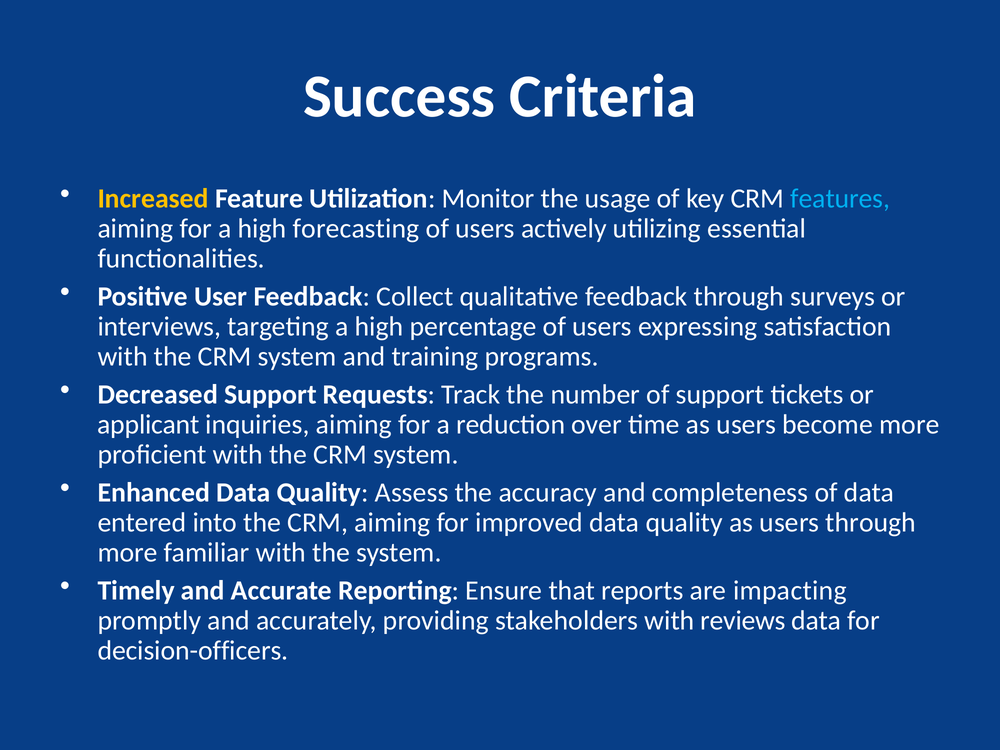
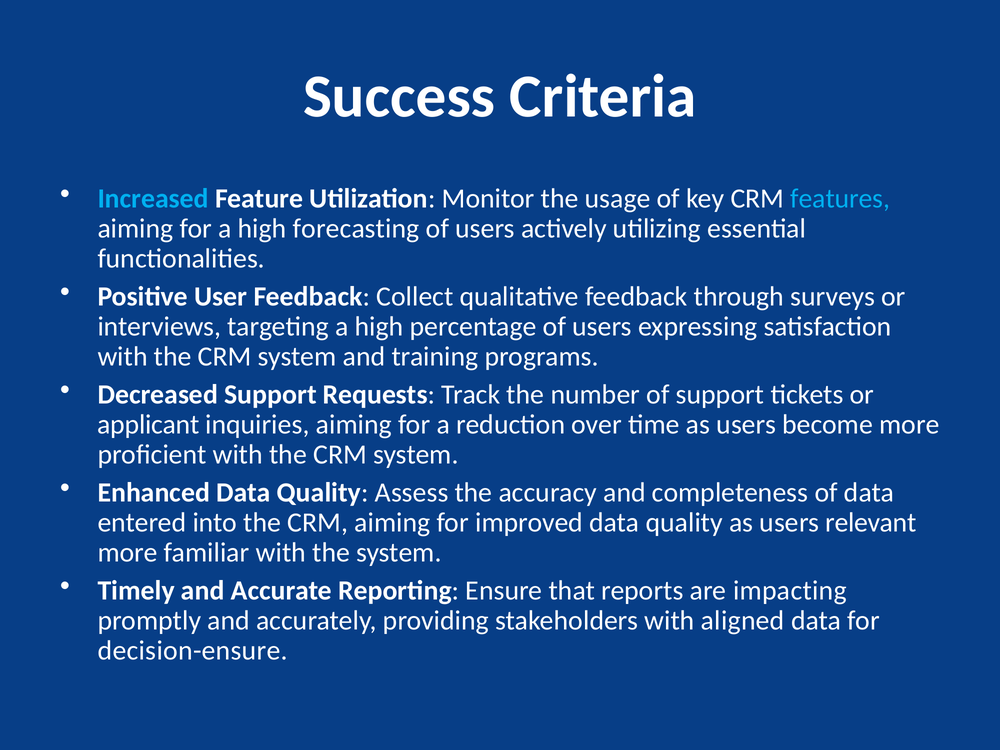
Increased colour: yellow -> light blue
users through: through -> relevant
reviews: reviews -> aligned
decision-officers: decision-officers -> decision-ensure
